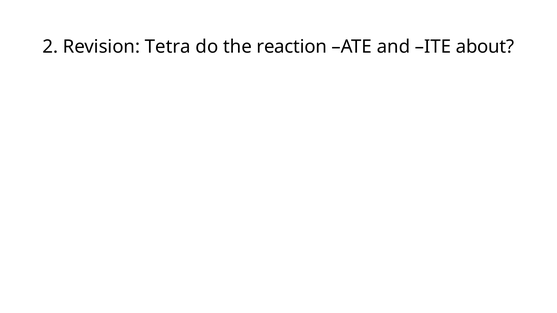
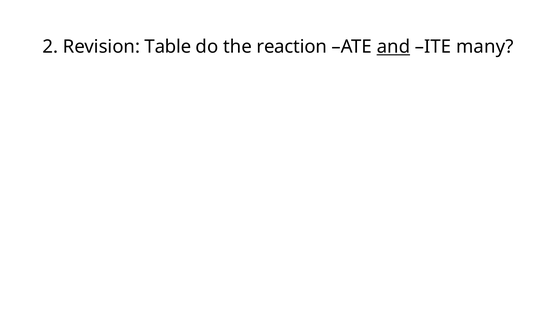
Tetra: Tetra -> Table
and underline: none -> present
about: about -> many
